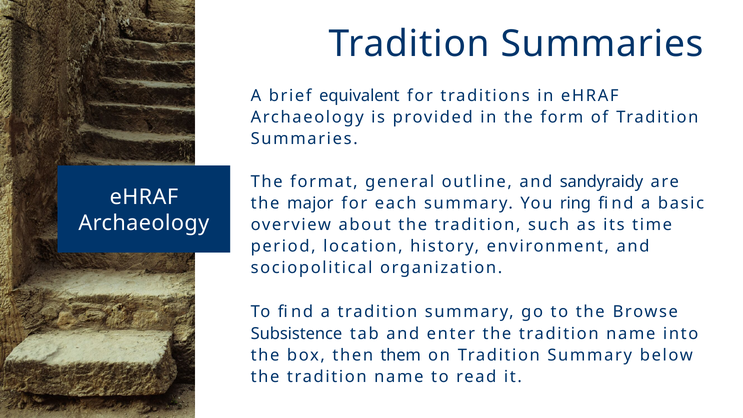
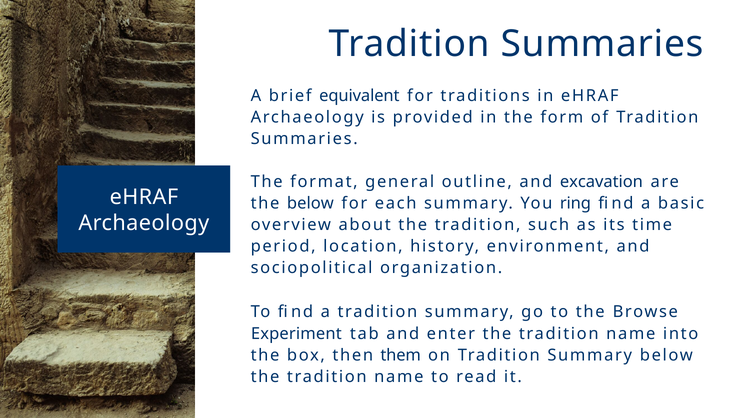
sandyraidy: sandyraidy -> excavation
the major: major -> below
Subsistence: Subsistence -> Experiment
